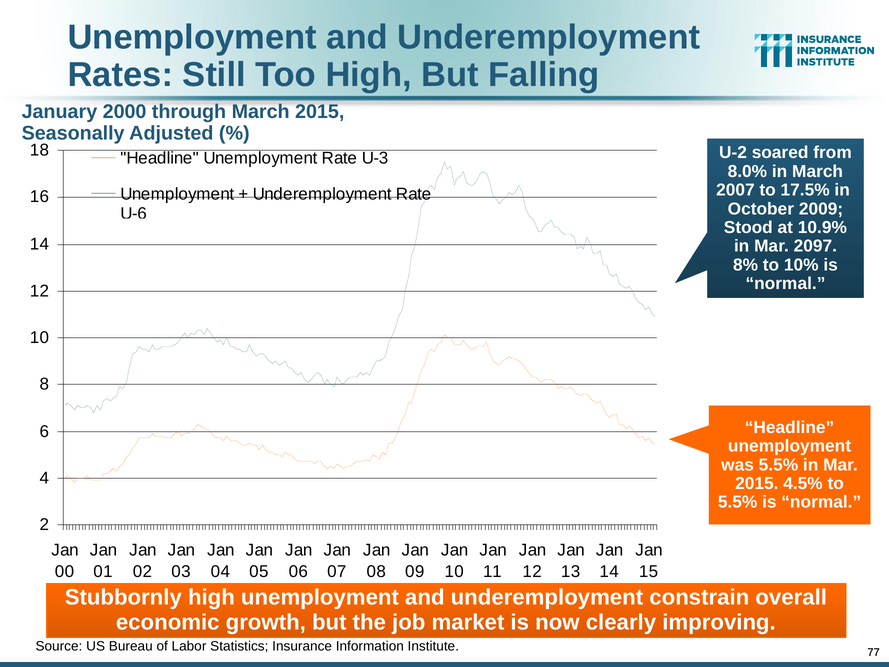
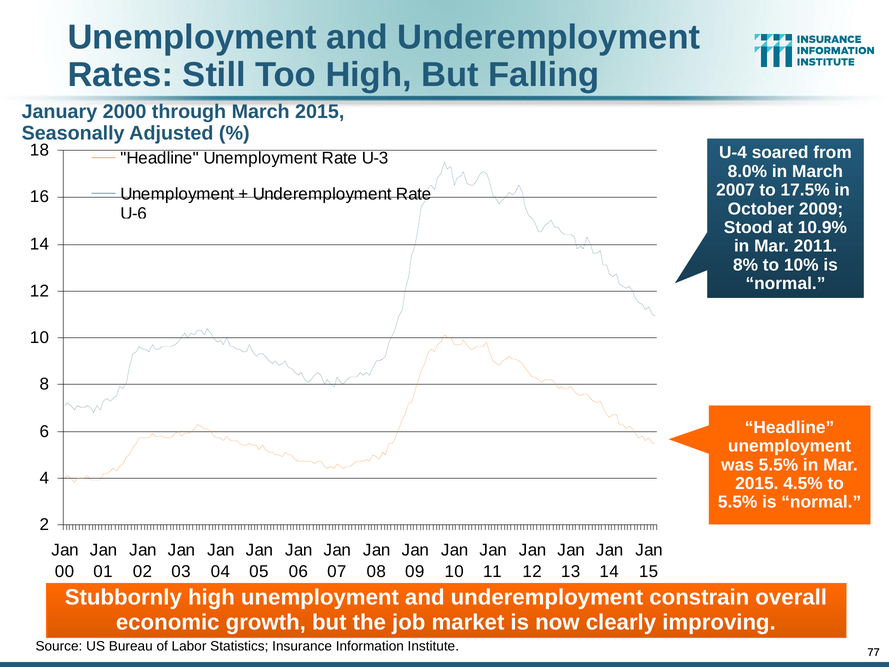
U-2: U-2 -> U-4
2097: 2097 -> 2011
